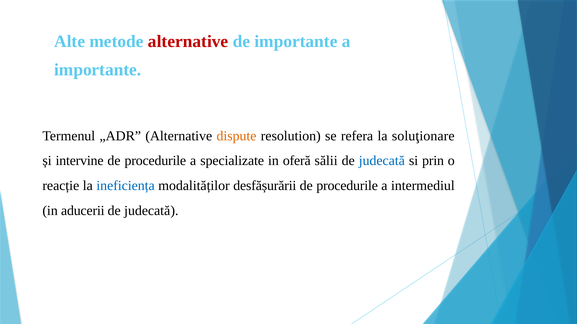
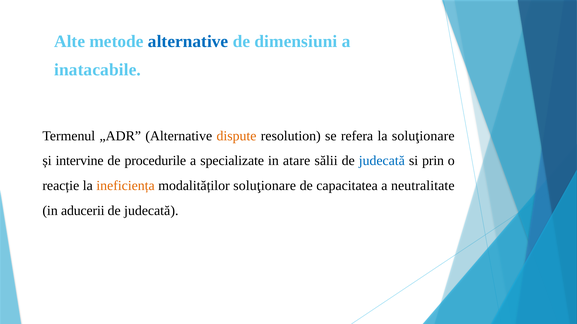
alternative at (188, 42) colour: red -> blue
de importante: importante -> dimensiuni
importante at (98, 70): importante -> inatacabile
oferă: oferă -> atare
ineficiența colour: blue -> orange
modalităților desfășurării: desfășurării -> soluţionare
procedurile at (347, 186): procedurile -> capacitatea
intermediul: intermediul -> neutralitate
